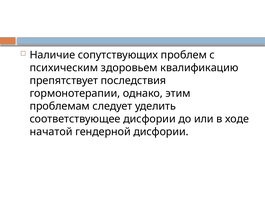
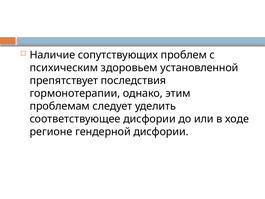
квалификацию: квалификацию -> установленной
начатой: начатой -> регионе
